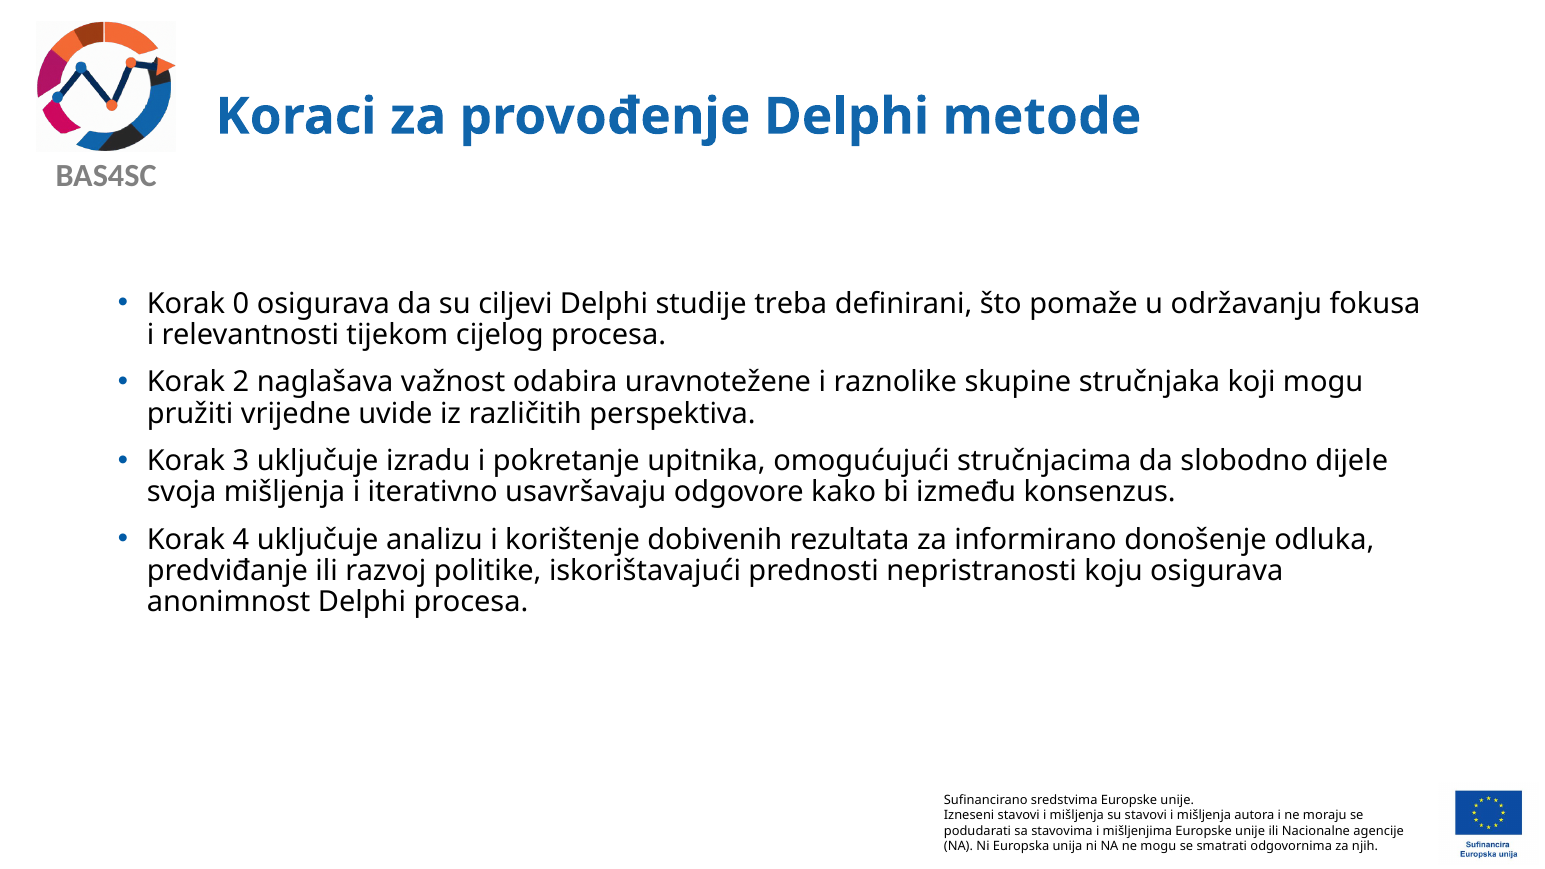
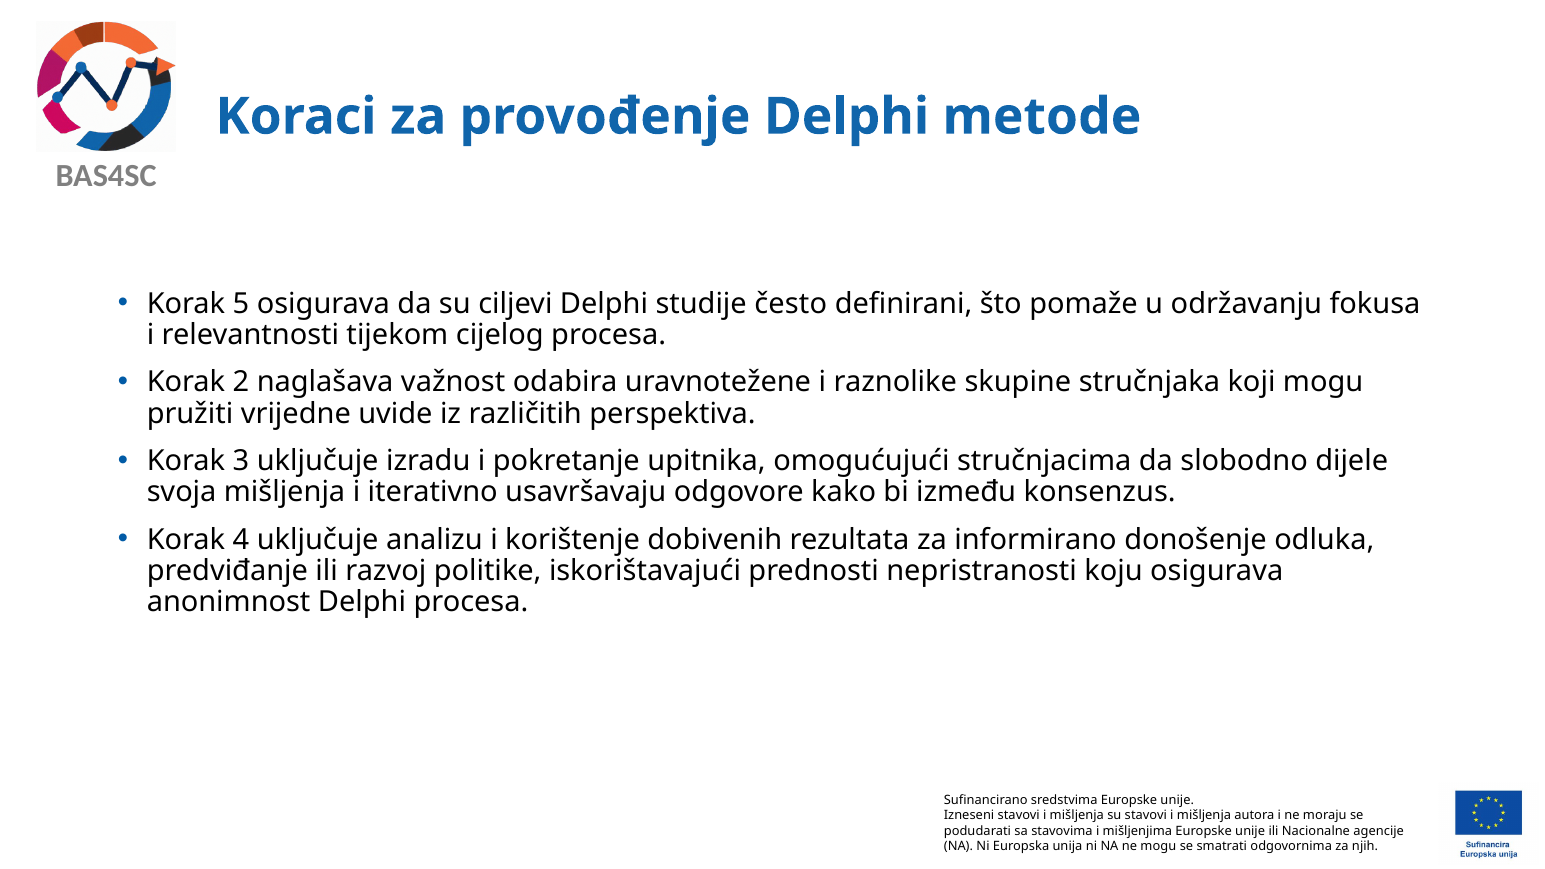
0: 0 -> 5
treba: treba -> često
